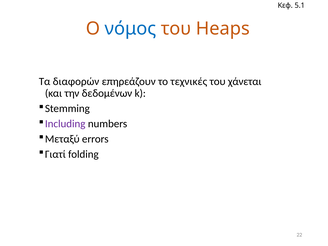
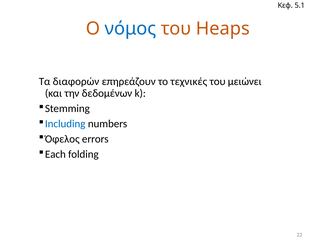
χάνεται: χάνεται -> μειώνει
Including colour: purple -> blue
Μεταξύ: Μεταξύ -> Όφελος
Γιατί: Γιατί -> Each
